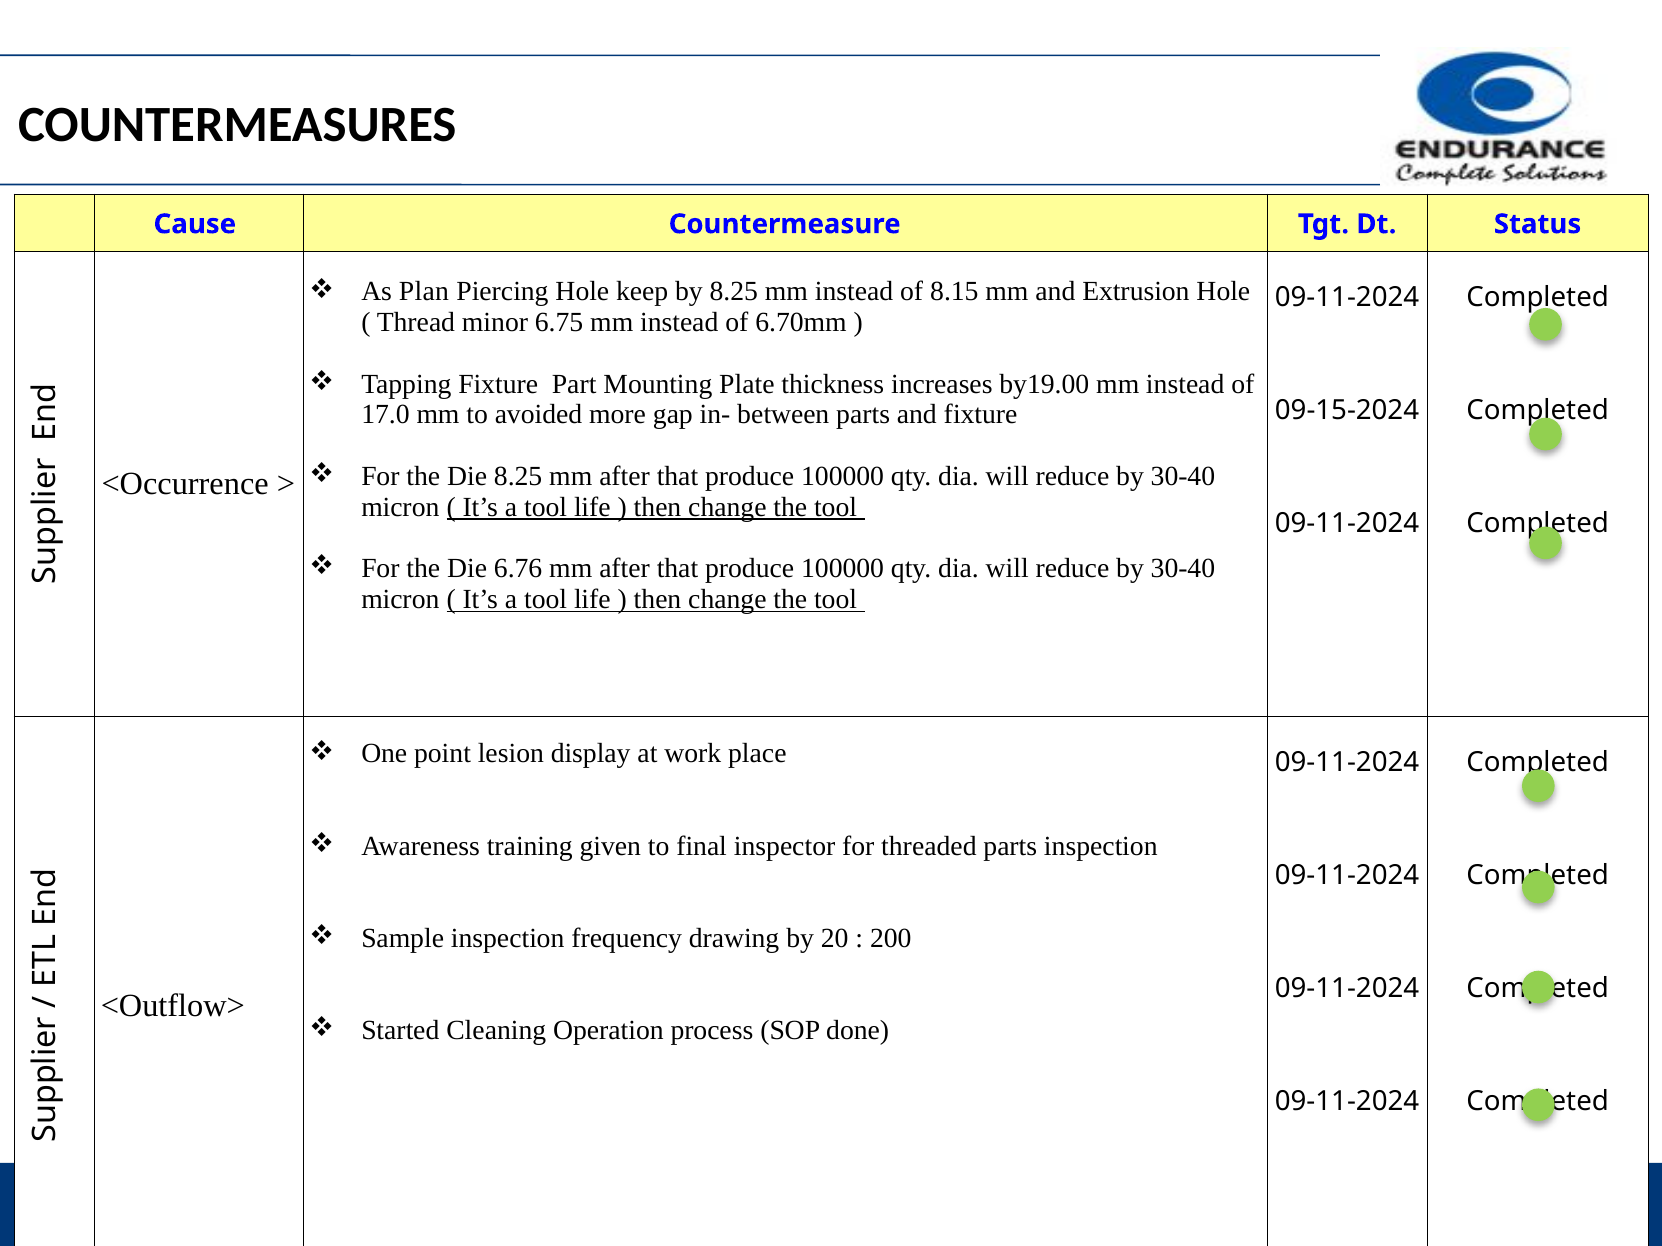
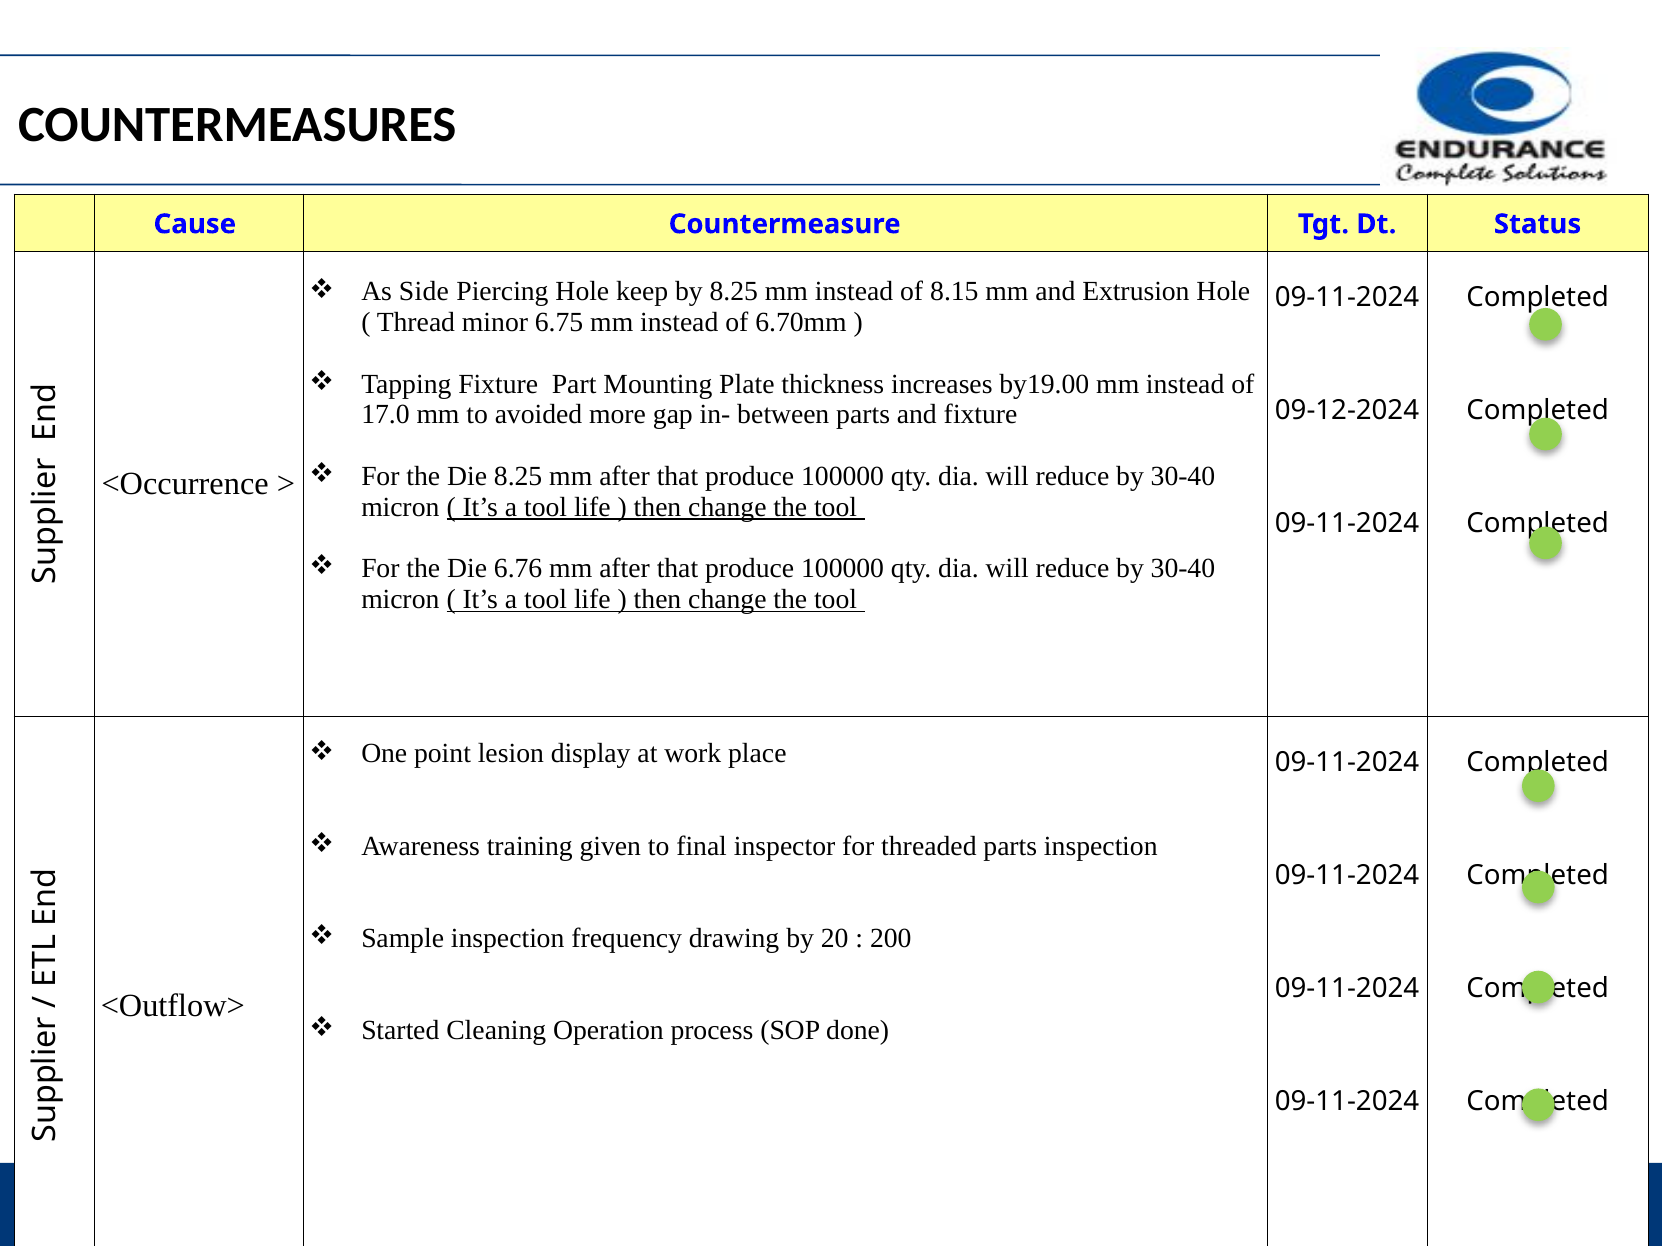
Plan: Plan -> Side
09-15-2024: 09-15-2024 -> 09-12-2024
